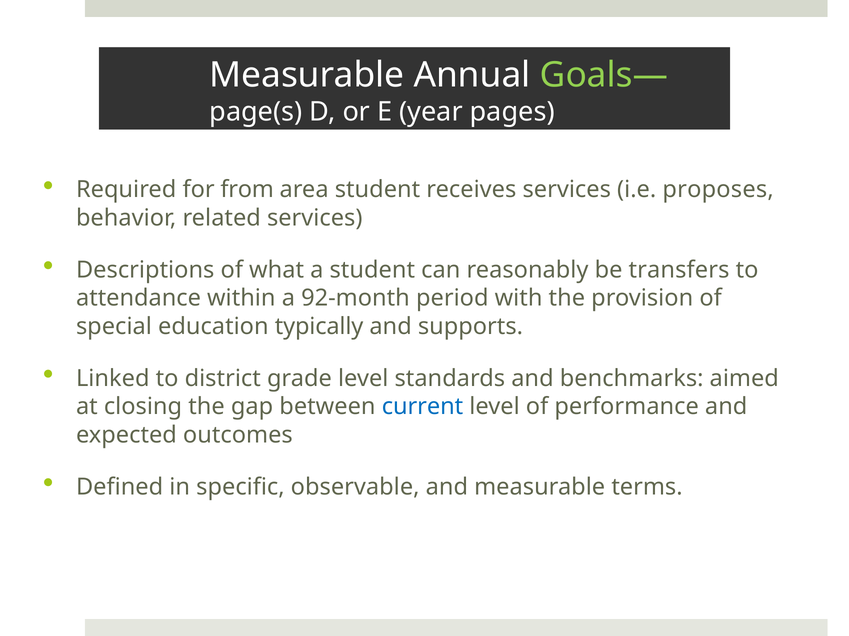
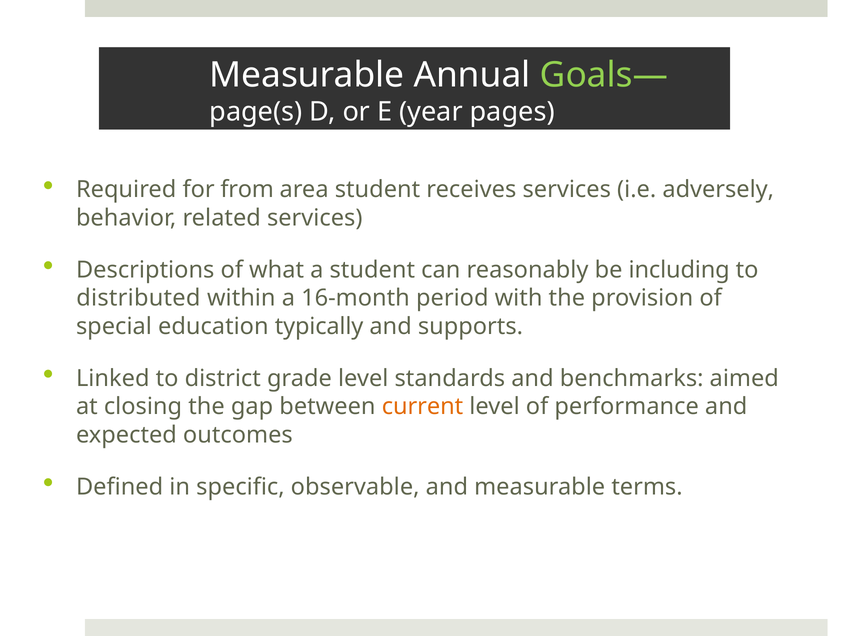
proposes: proposes -> adversely
transfers: transfers -> including
attendance: attendance -> distributed
92-month: 92-month -> 16-month
current colour: blue -> orange
